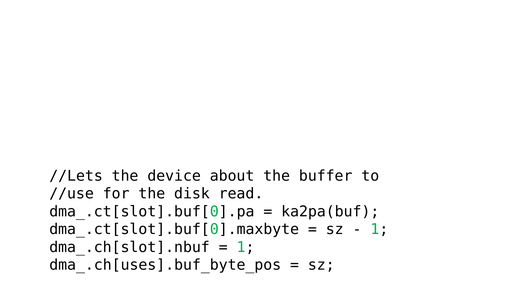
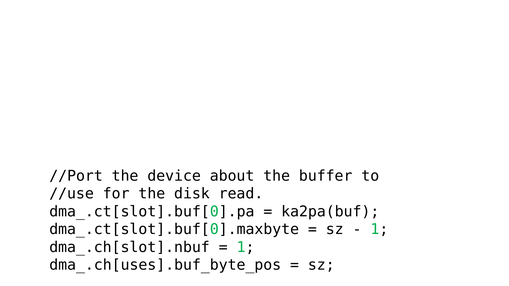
//Lets: //Lets -> //Port
